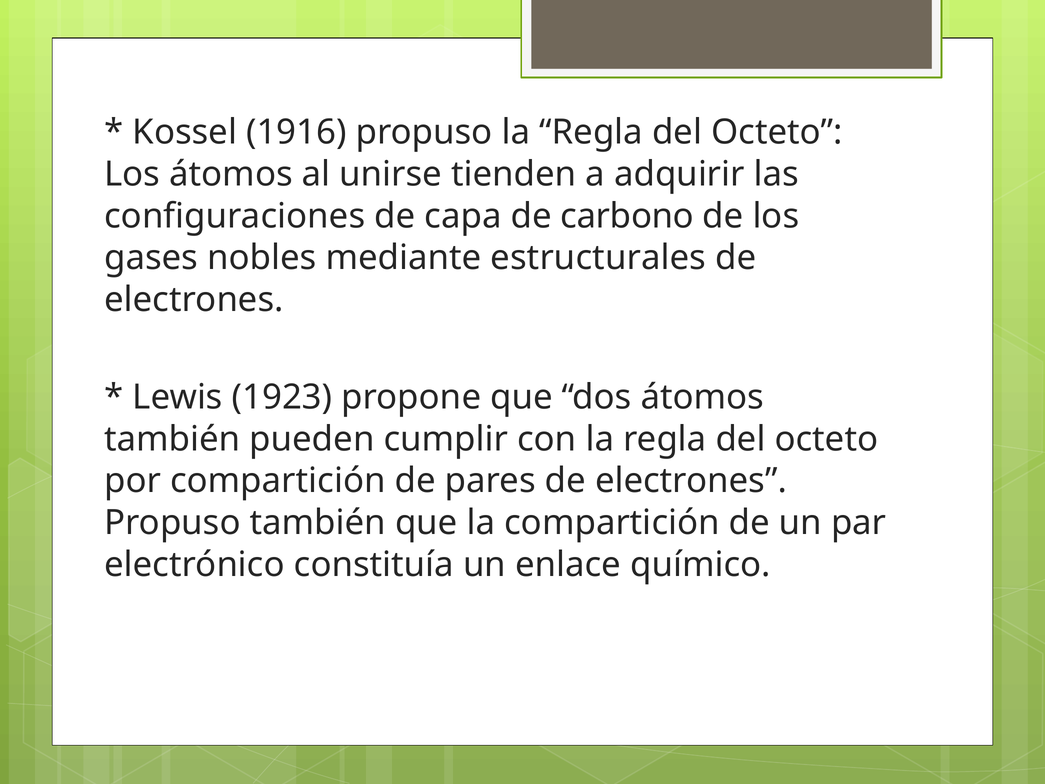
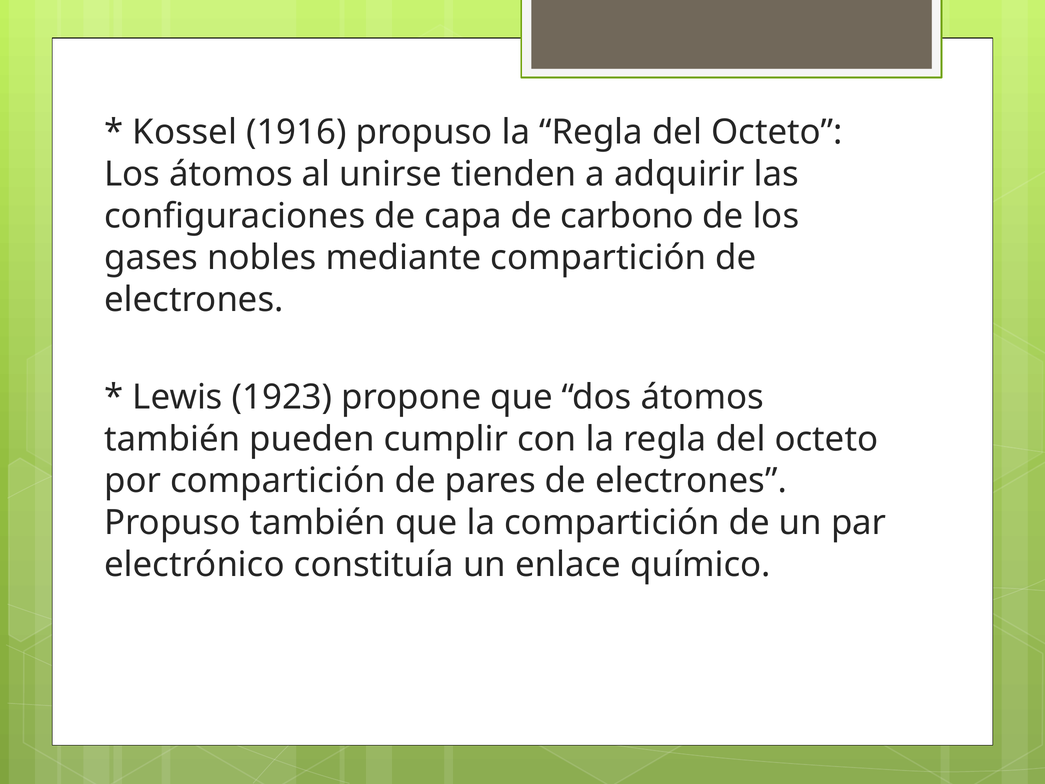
mediante estructurales: estructurales -> compartición
